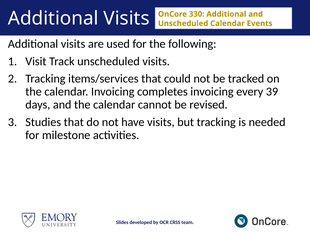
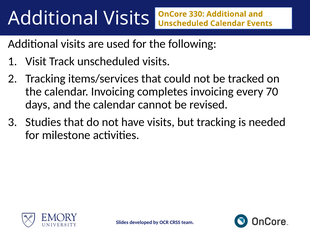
39: 39 -> 70
